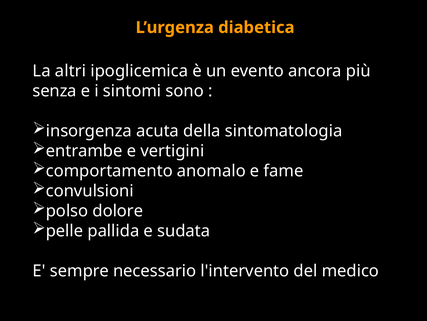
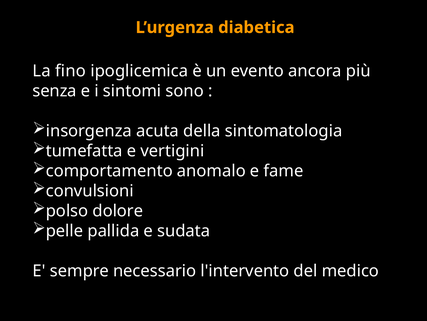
altri: altri -> fino
entrambe: entrambe -> tumefatta
